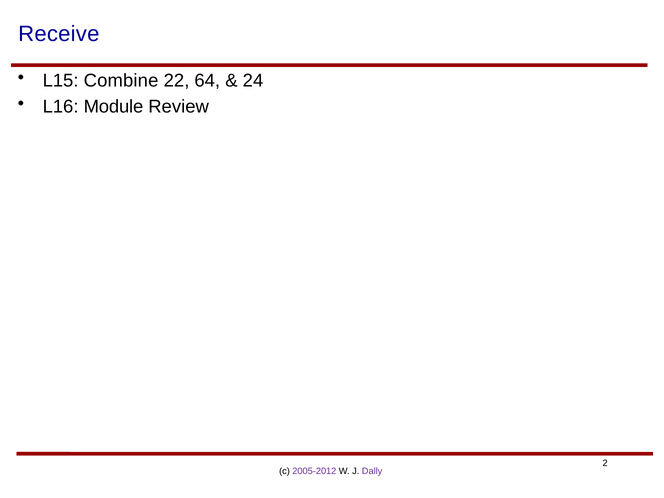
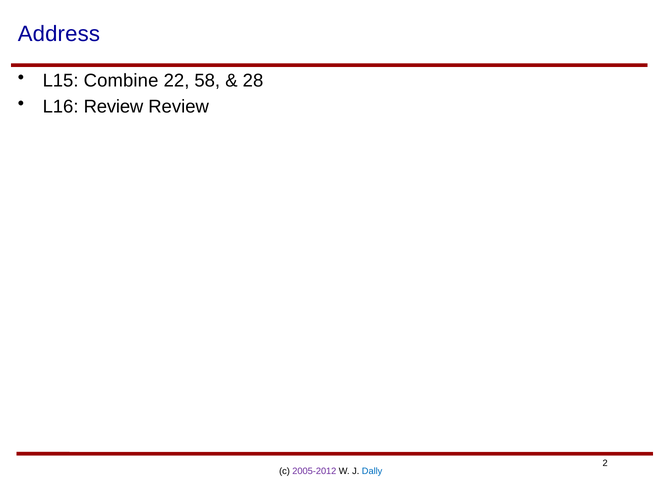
Receive: Receive -> Address
64: 64 -> 58
24: 24 -> 28
L16 Module: Module -> Review
Dally colour: purple -> blue
